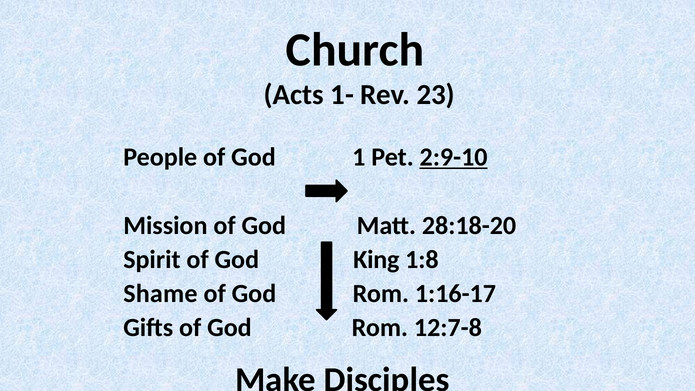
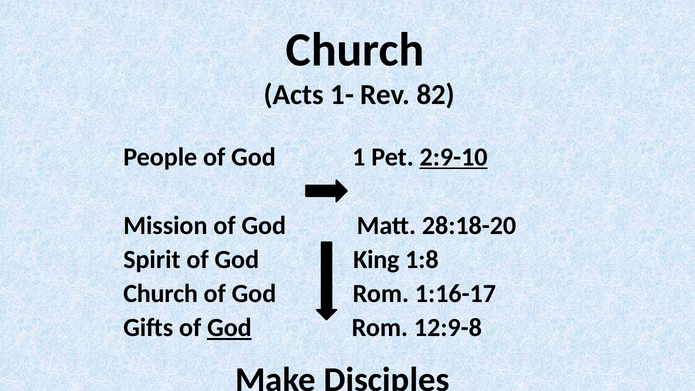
23: 23 -> 82
Shame at (160, 294): Shame -> Church
God at (229, 328) underline: none -> present
12:7-8: 12:7-8 -> 12:9-8
